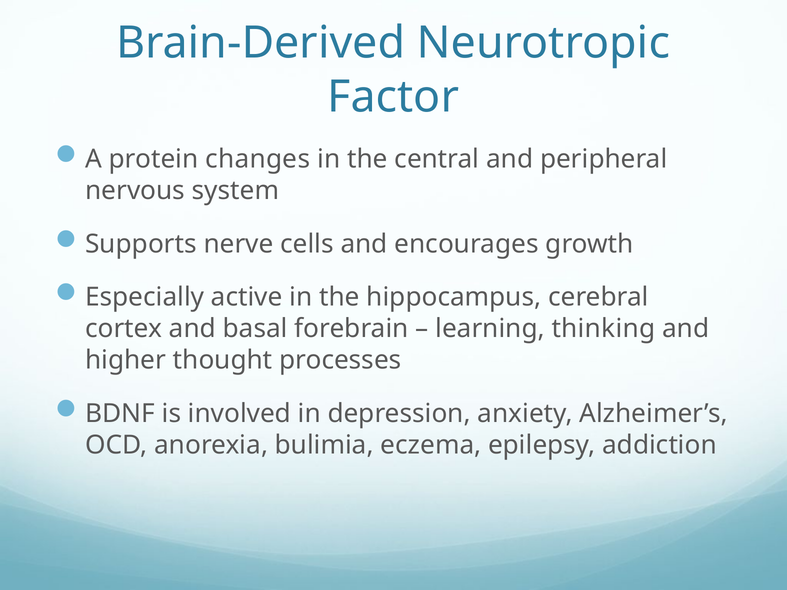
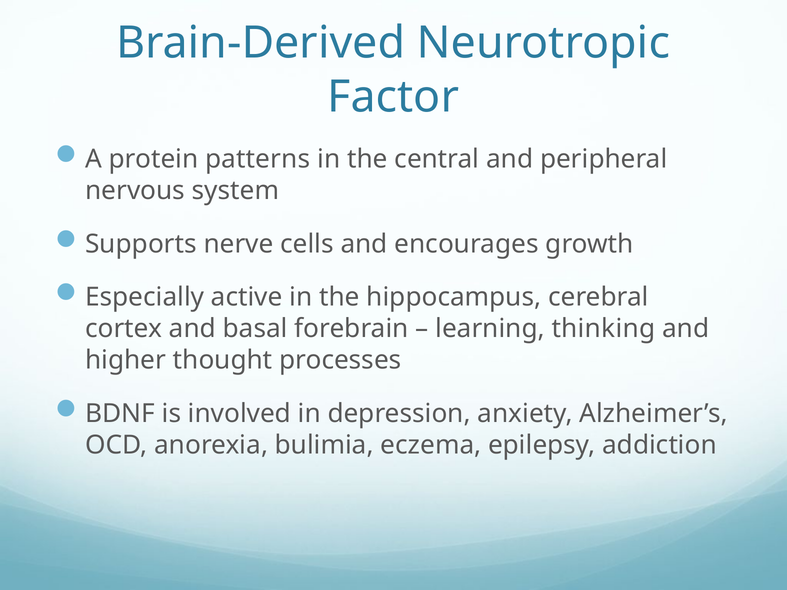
changes: changes -> patterns
